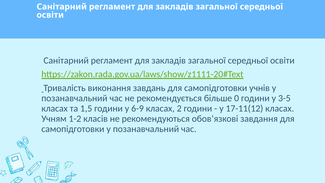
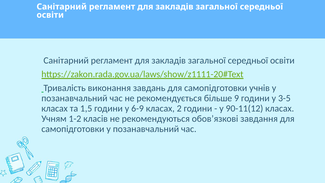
0: 0 -> 9
17-11(12: 17-11(12 -> 90-11(12
